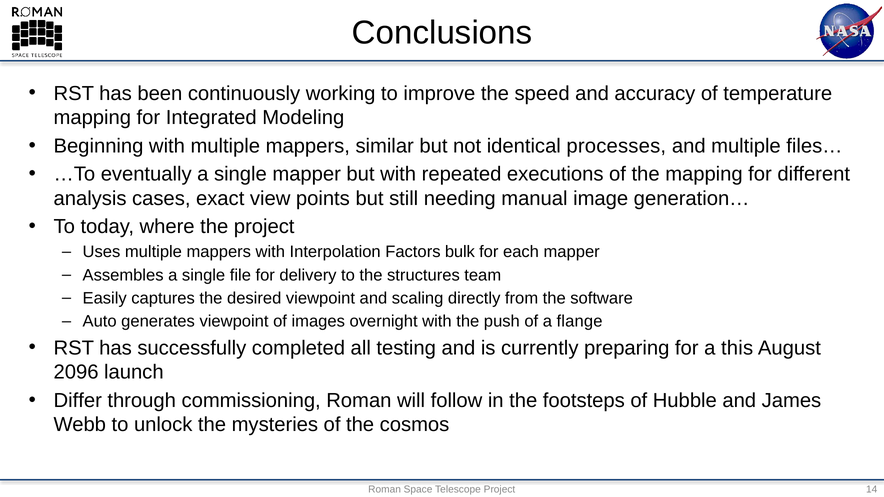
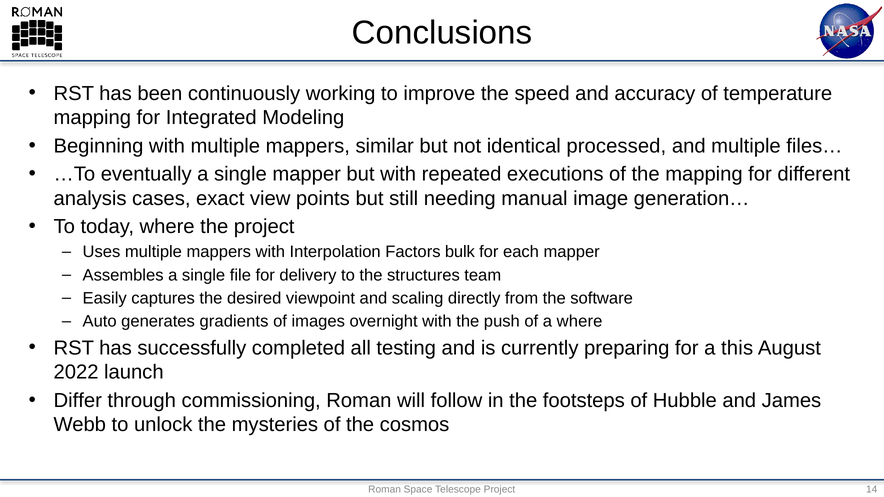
processes: processes -> processed
generates viewpoint: viewpoint -> gradients
a flange: flange -> where
2096: 2096 -> 2022
